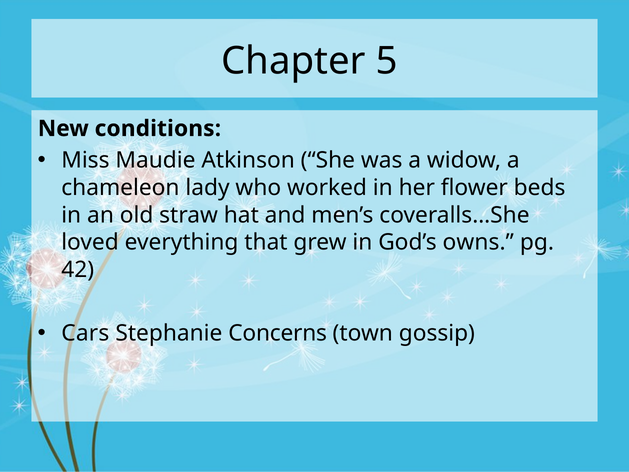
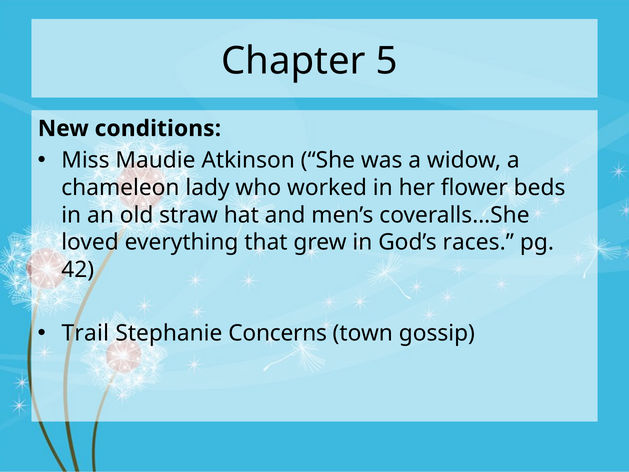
owns: owns -> races
Cars: Cars -> Trail
